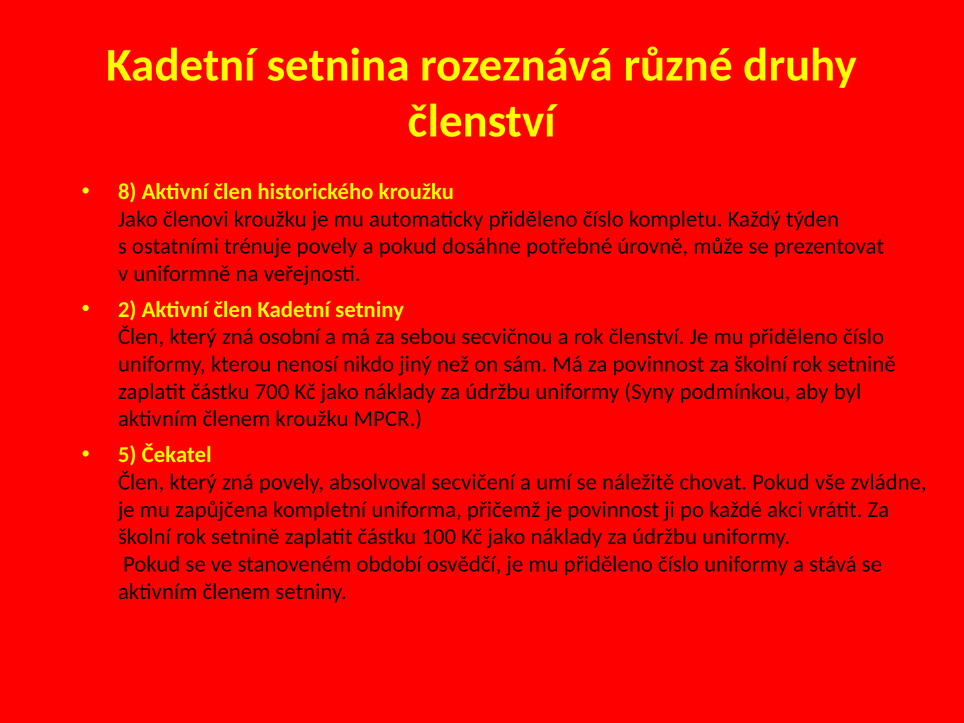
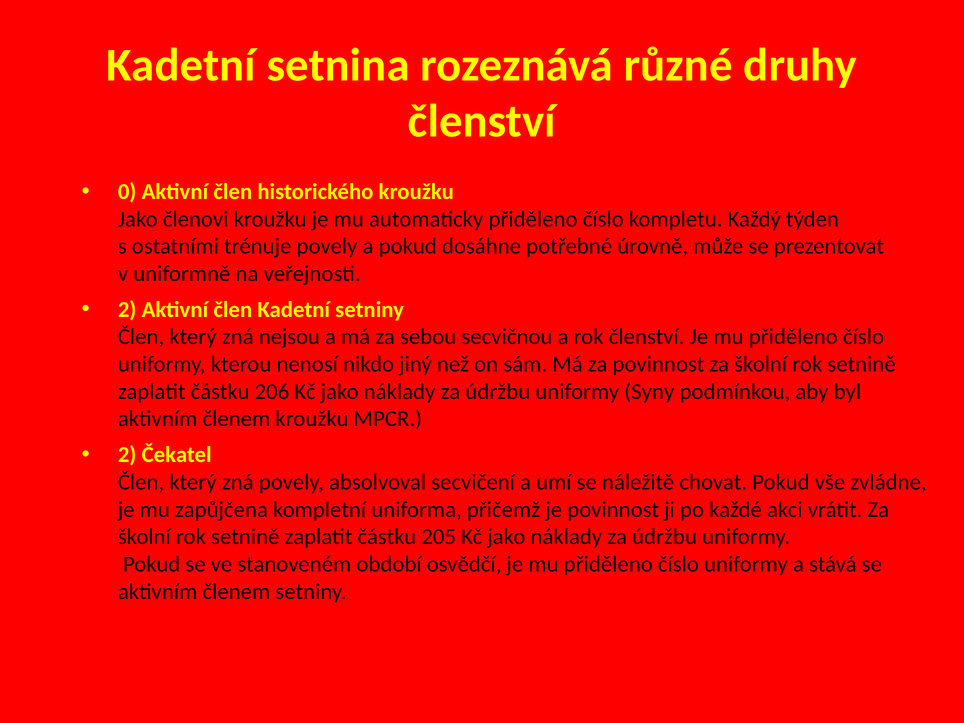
8: 8 -> 0
osobní: osobní -> nejsou
700: 700 -> 206
5 at (127, 455): 5 -> 2
100: 100 -> 205
